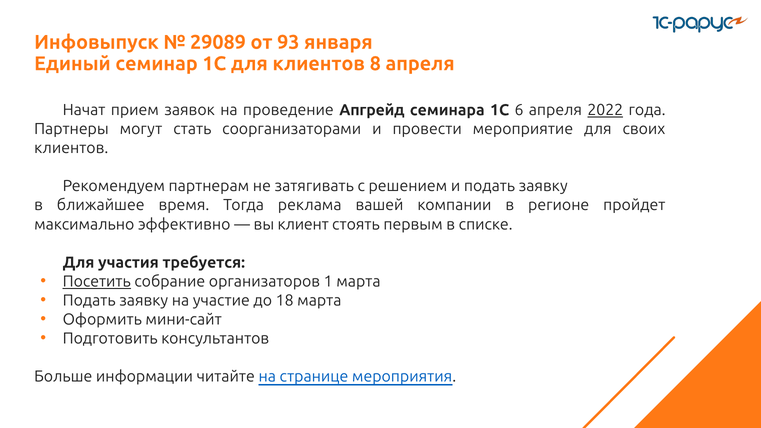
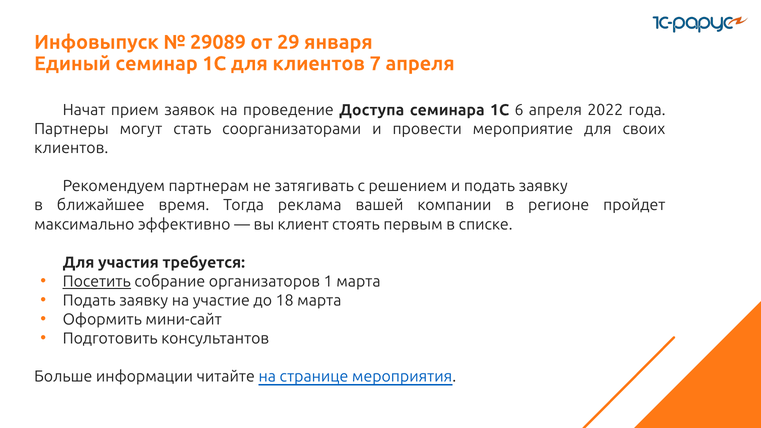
93: 93 -> 29
8: 8 -> 7
Апгрейд: Апгрейд -> Доступа
2022 underline: present -> none
